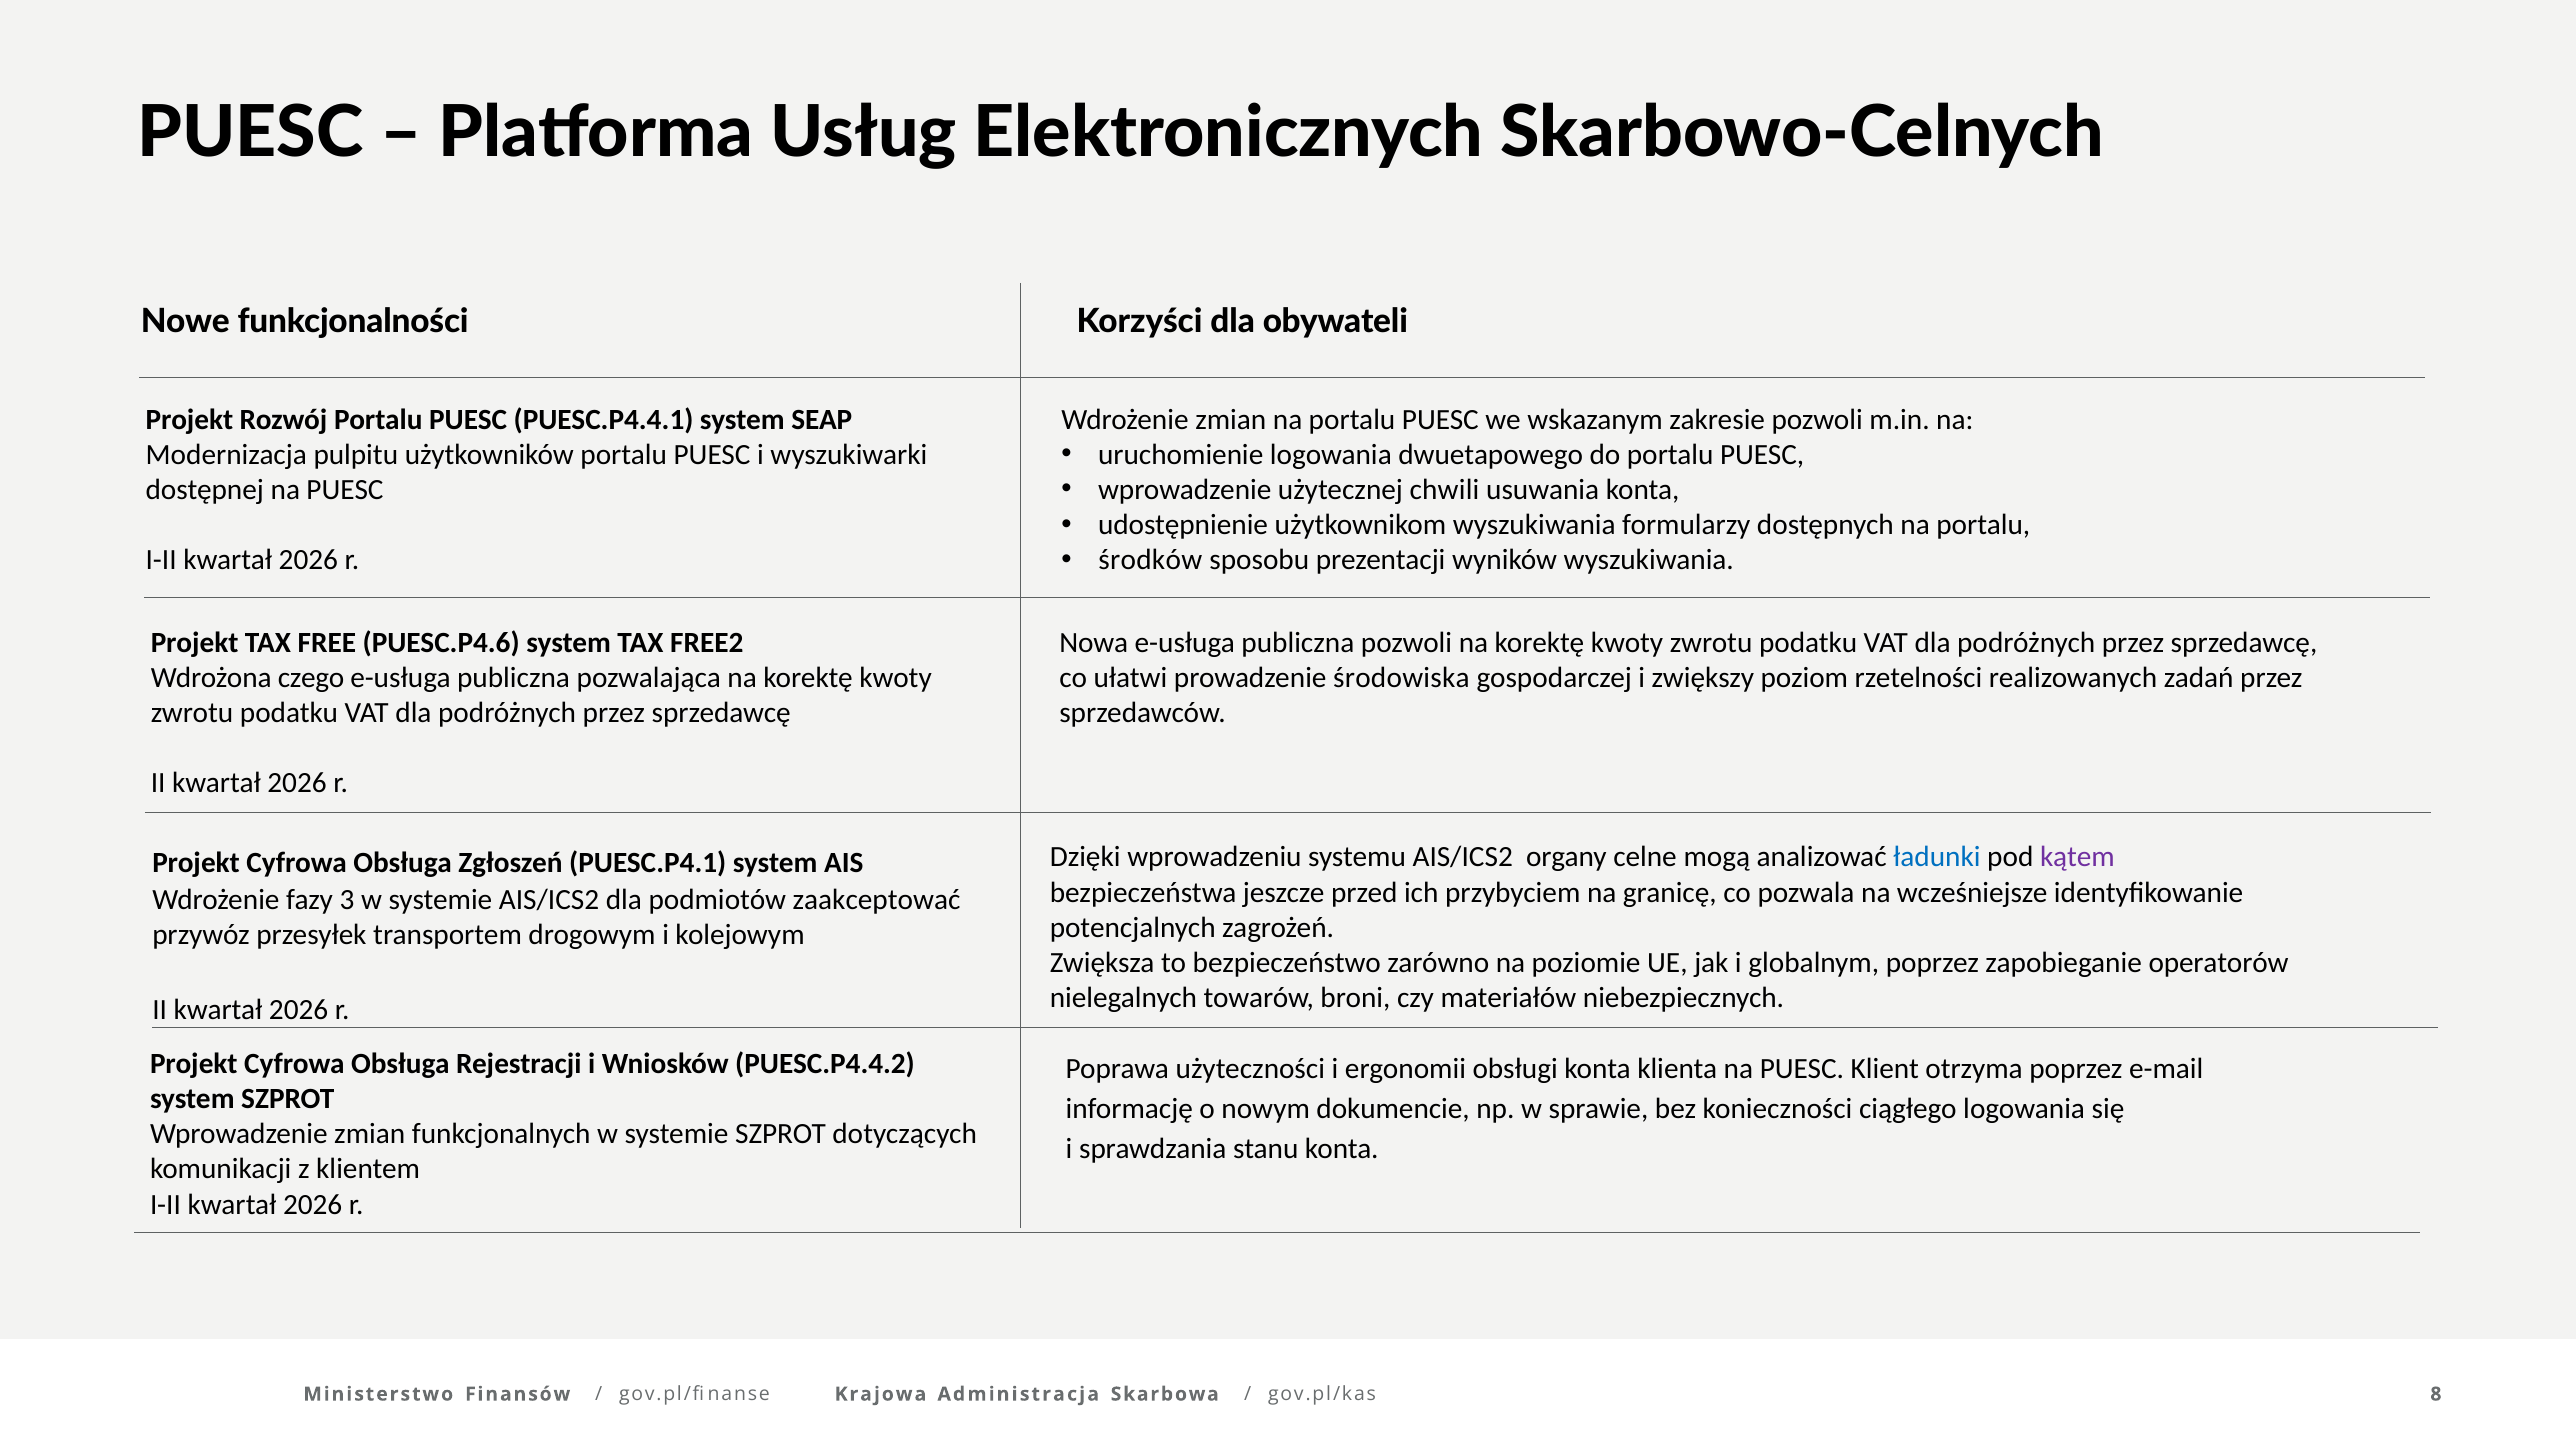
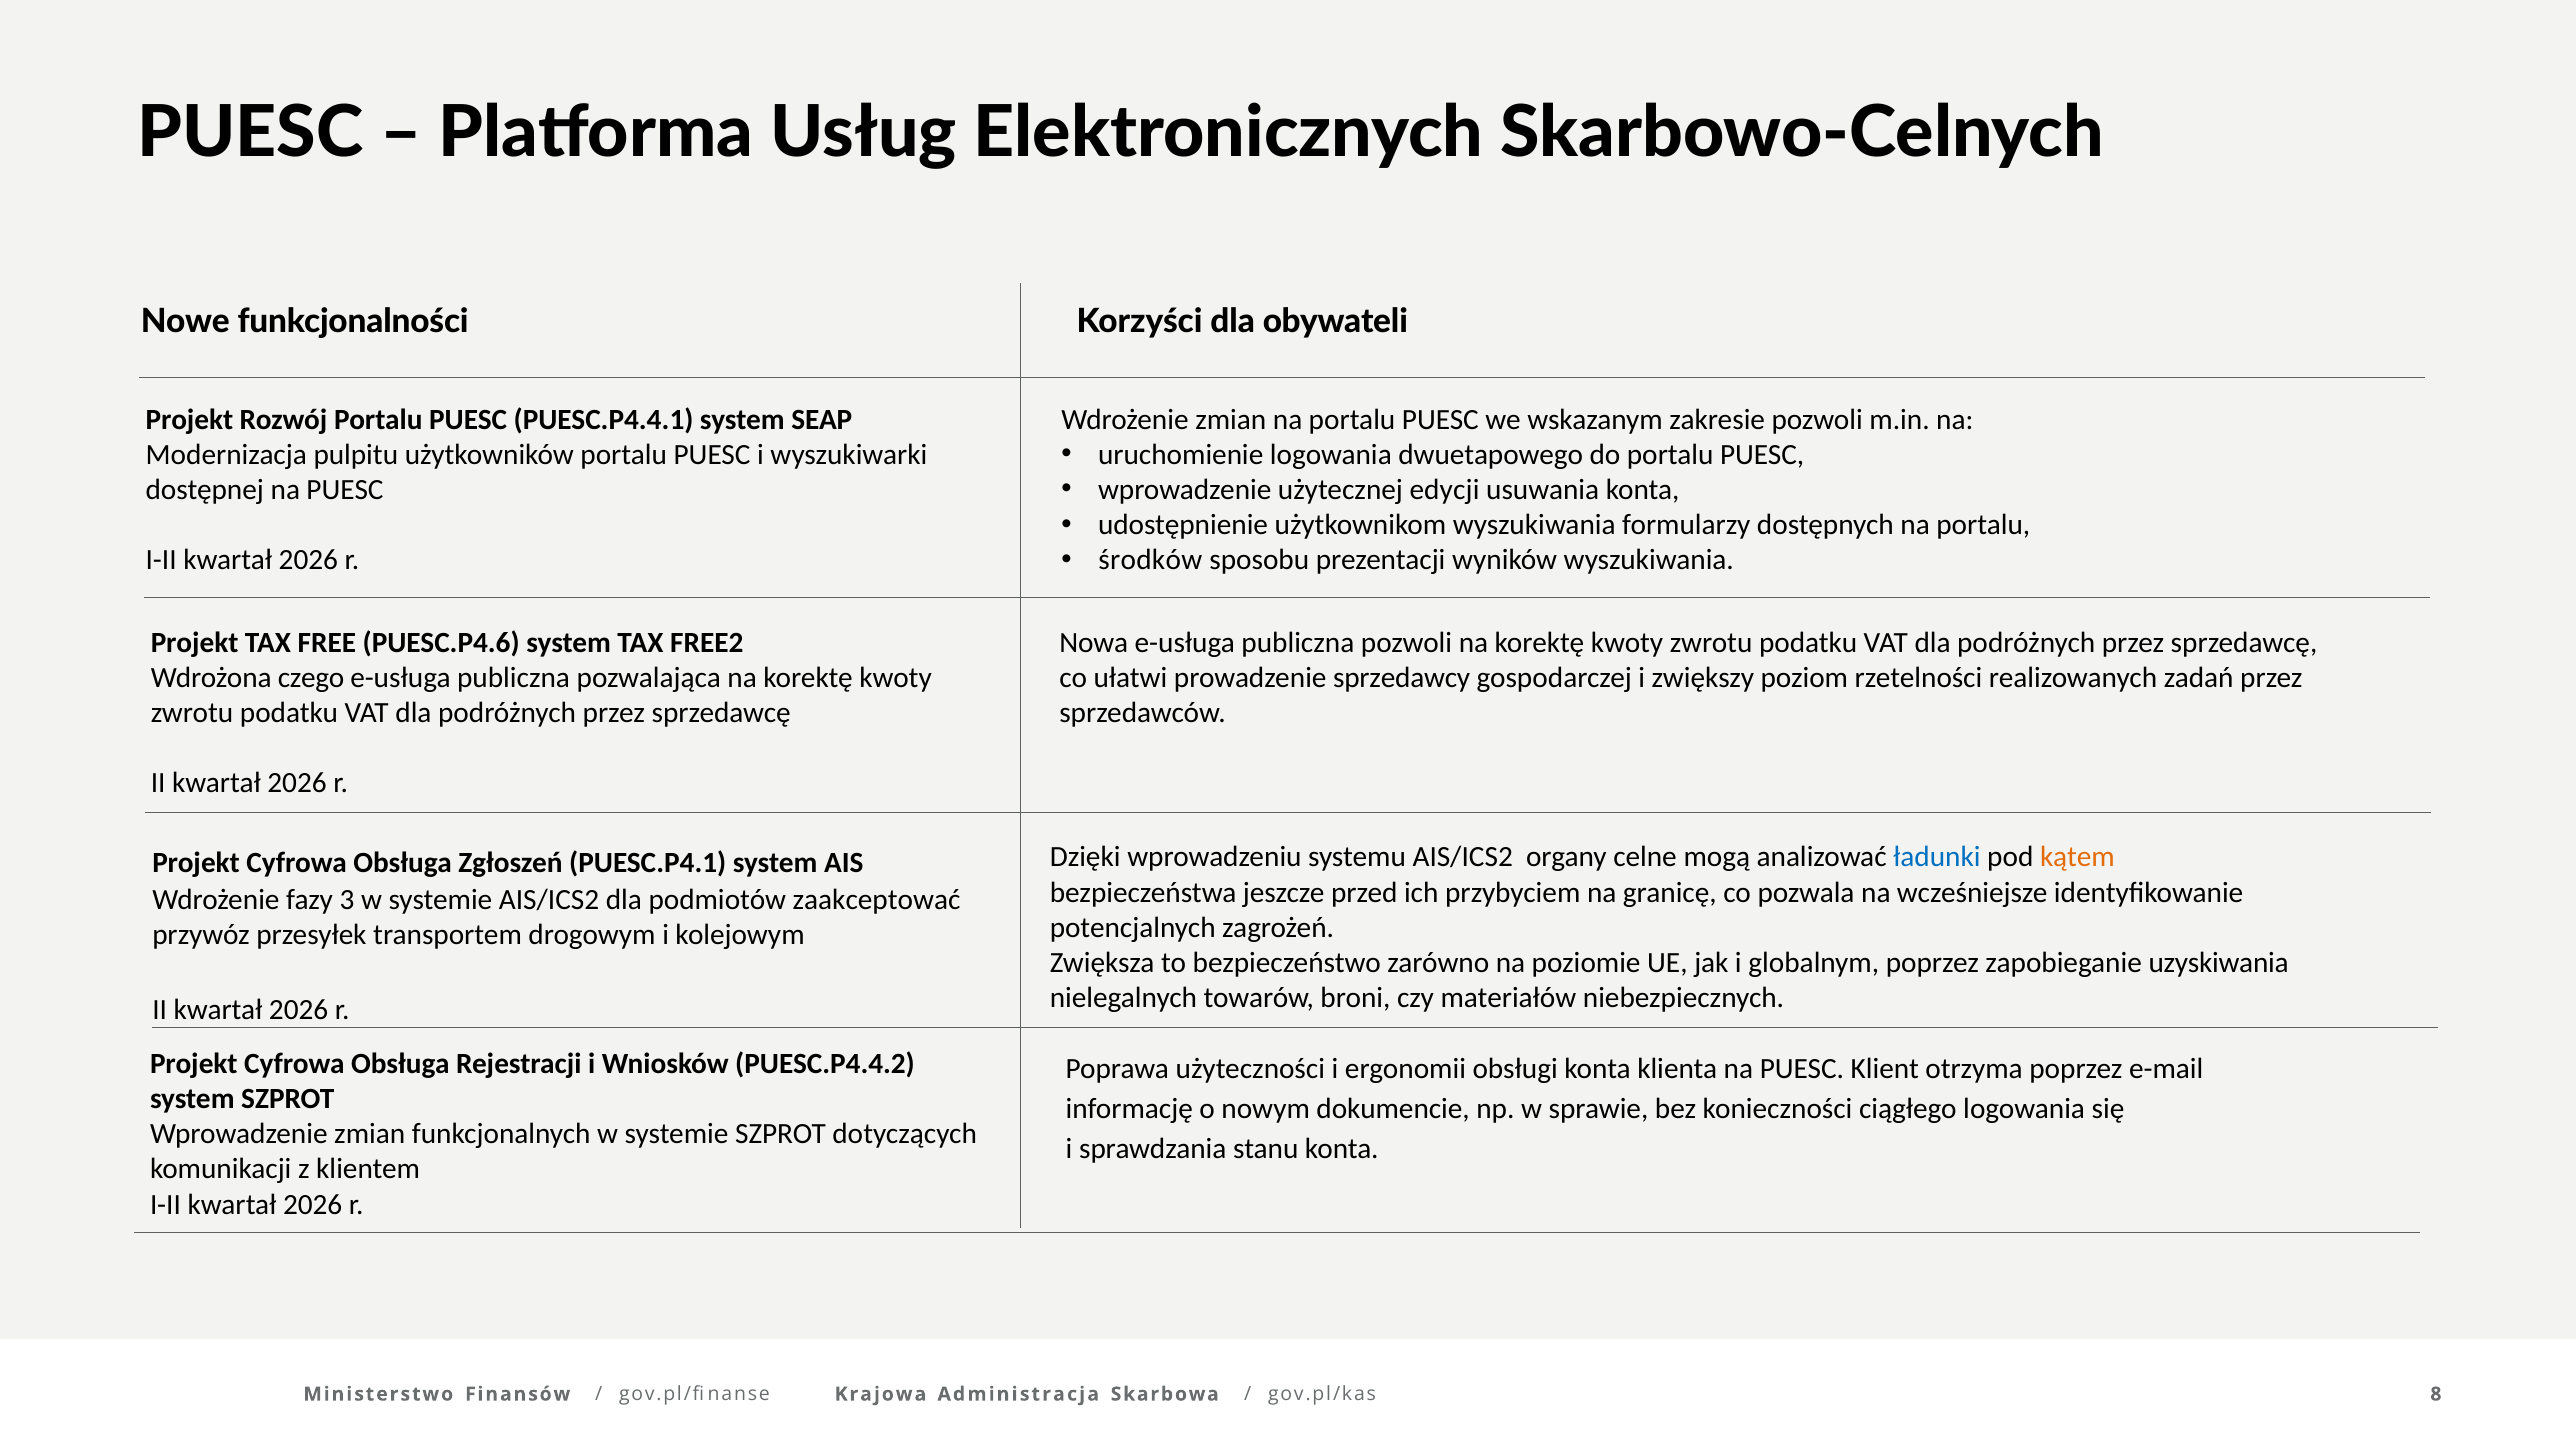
chwili: chwili -> edycji
środowiska: środowiska -> sprzedawcy
kątem colour: purple -> orange
operatorów: operatorów -> uzyskiwania
